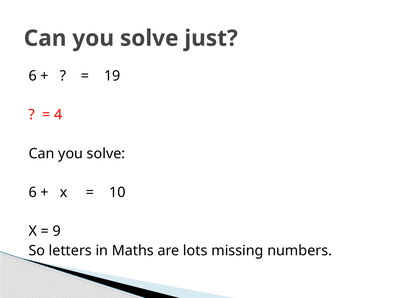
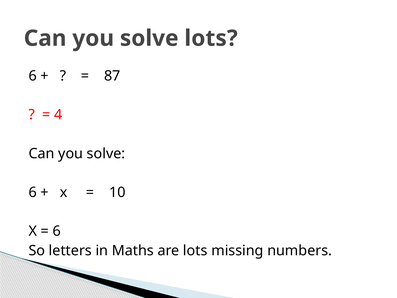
solve just: just -> lots
19: 19 -> 87
9 at (57, 231): 9 -> 6
